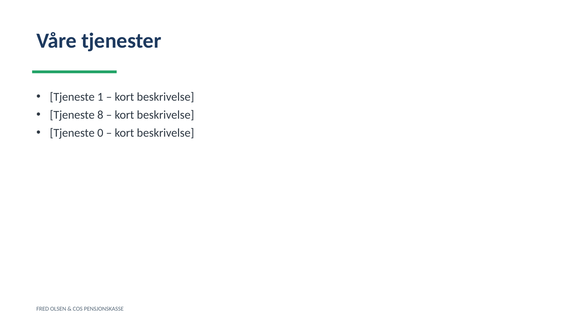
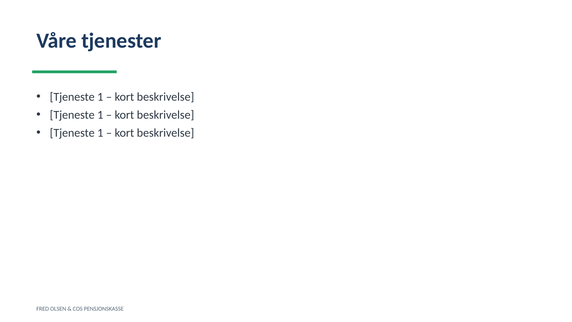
8 at (100, 115): 8 -> 1
0 at (100, 133): 0 -> 1
